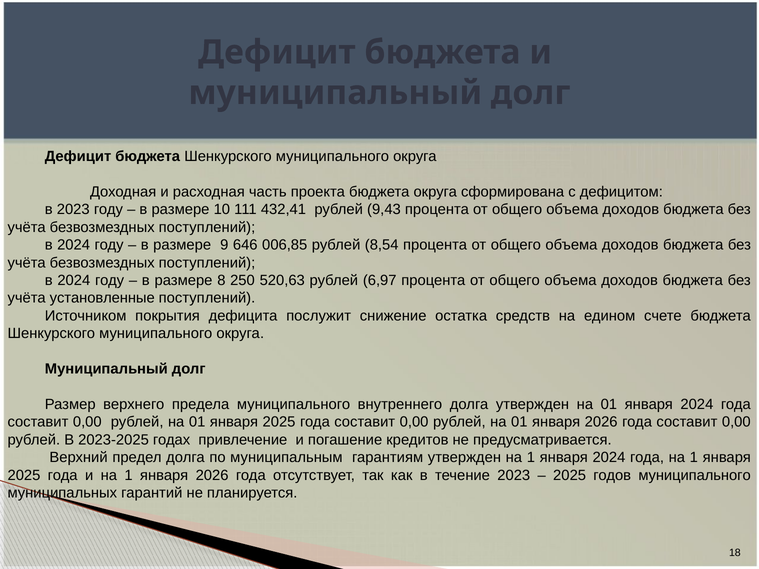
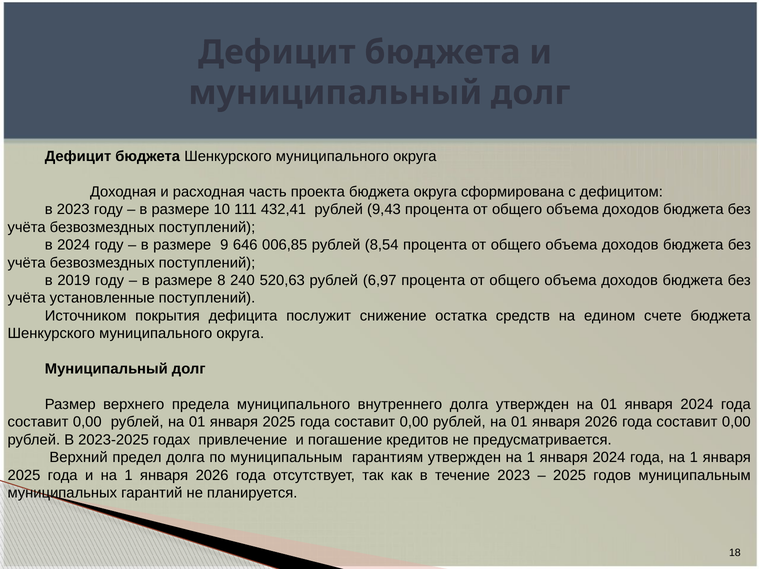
2024 at (74, 281): 2024 -> 2019
250: 250 -> 240
годов муниципального: муниципального -> муниципальным
